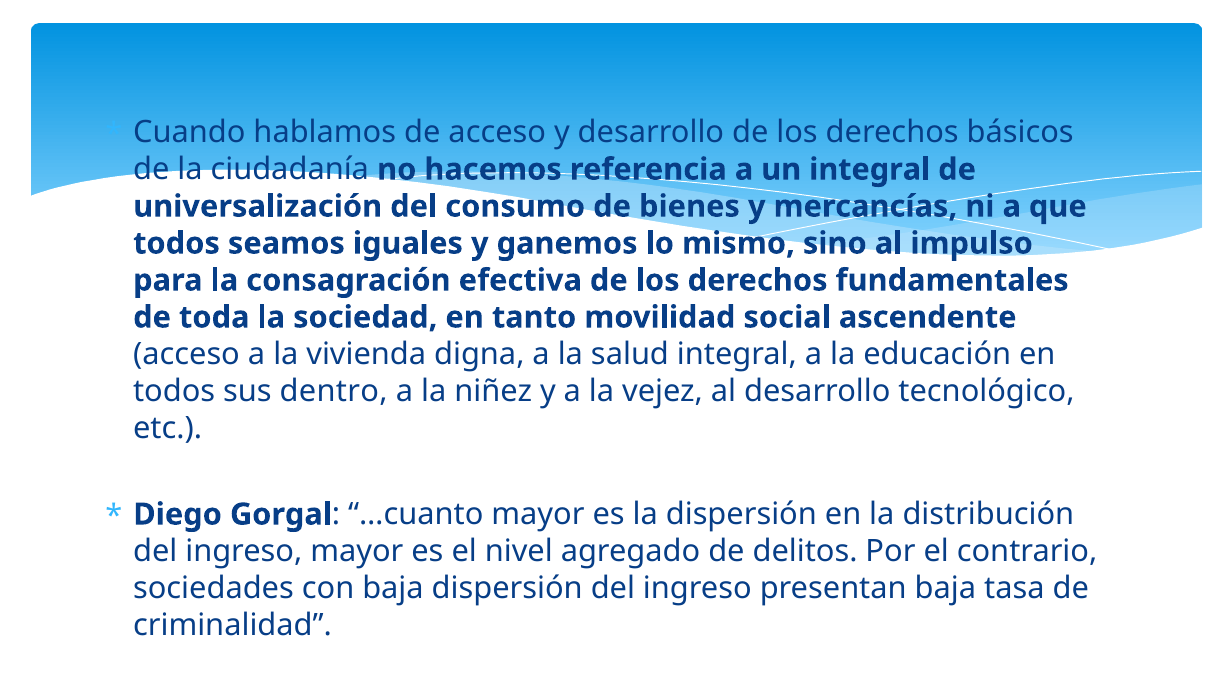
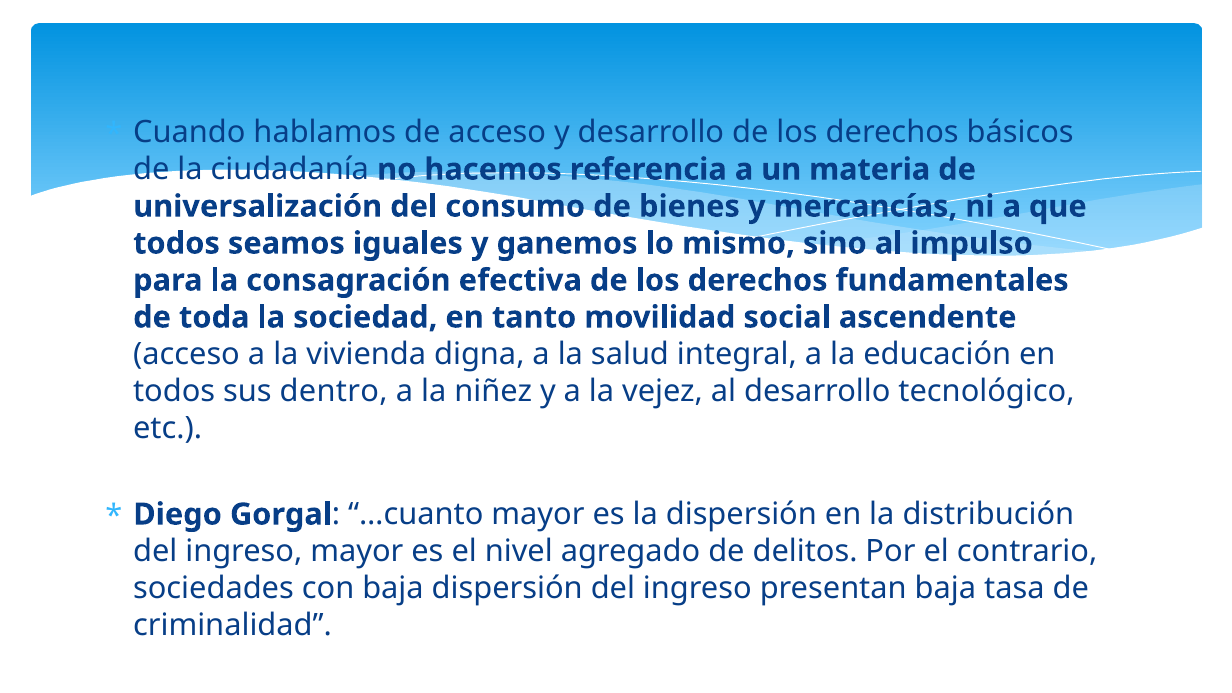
un integral: integral -> materia
